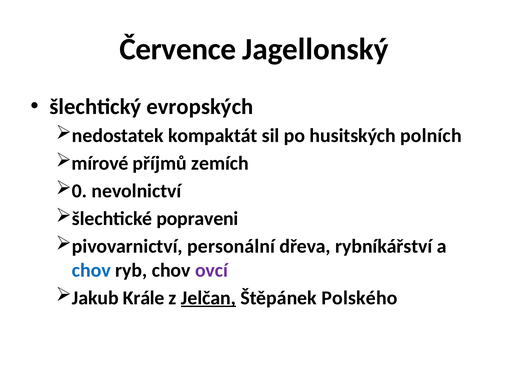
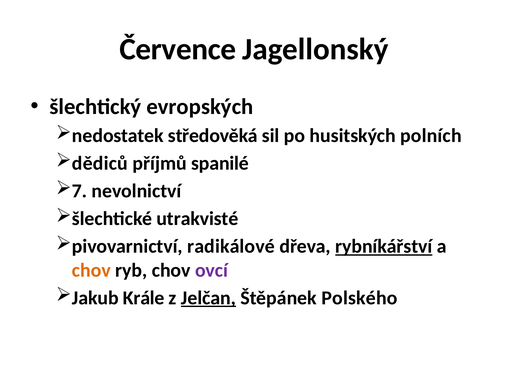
kompaktát: kompaktát -> středověká
mírové: mírové -> dědiců
zemích: zemích -> spanilé
0: 0 -> 7
popraveni: popraveni -> utrakvisté
personální: personální -> radikálové
rybníkářství underline: none -> present
chov at (91, 271) colour: blue -> orange
